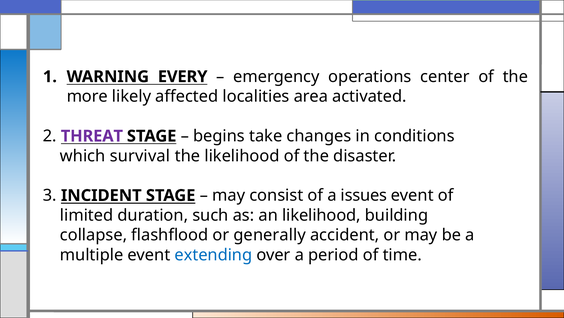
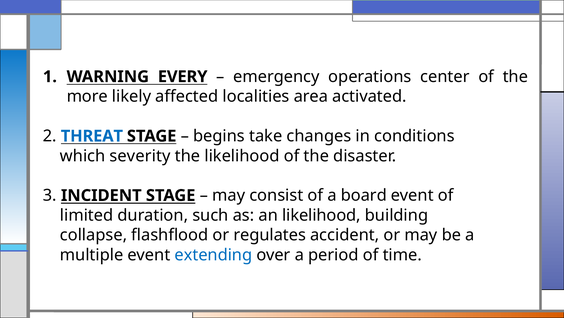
THREAT colour: purple -> blue
survival: survival -> severity
issues: issues -> board
generally: generally -> regulates
